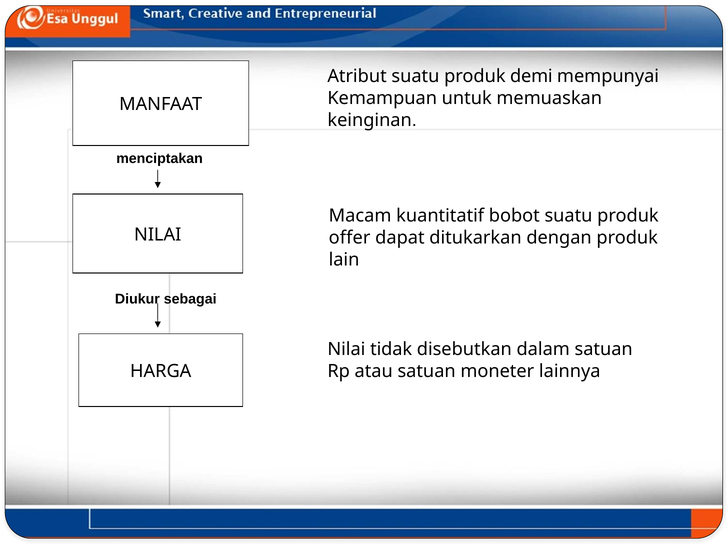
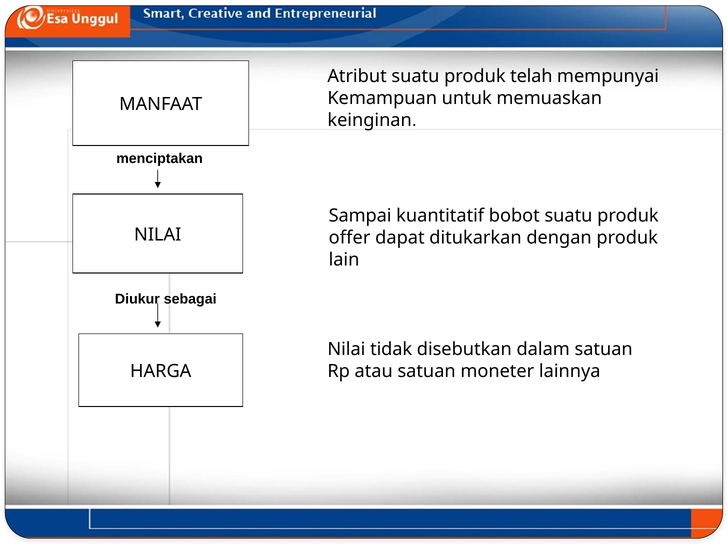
demi: demi -> telah
Macam: Macam -> Sampai
